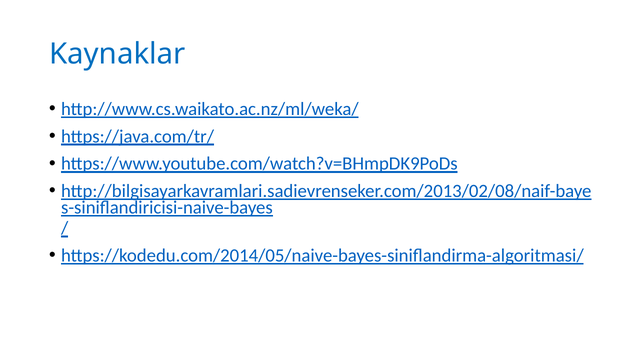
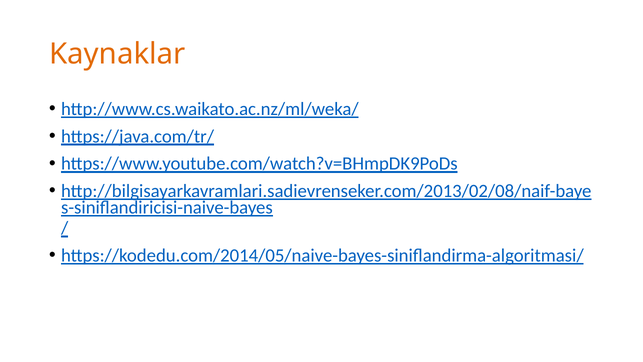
Kaynaklar colour: blue -> orange
